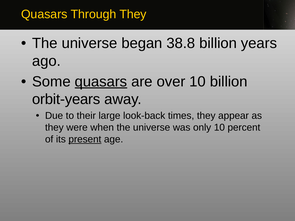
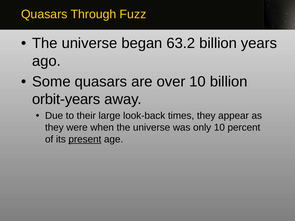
Through They: They -> Fuzz
38.8: 38.8 -> 63.2
quasars at (101, 82) underline: present -> none
